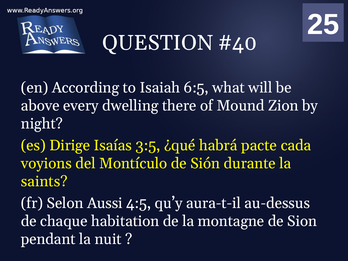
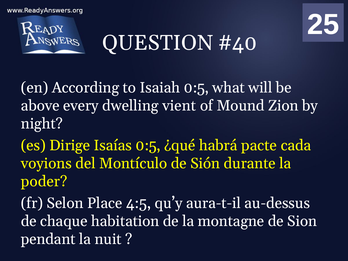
Isaiah 6:5: 6:5 -> 0:5
there: there -> vient
Isaías 3:5: 3:5 -> 0:5
saints: saints -> poder
Aussi: Aussi -> Place
